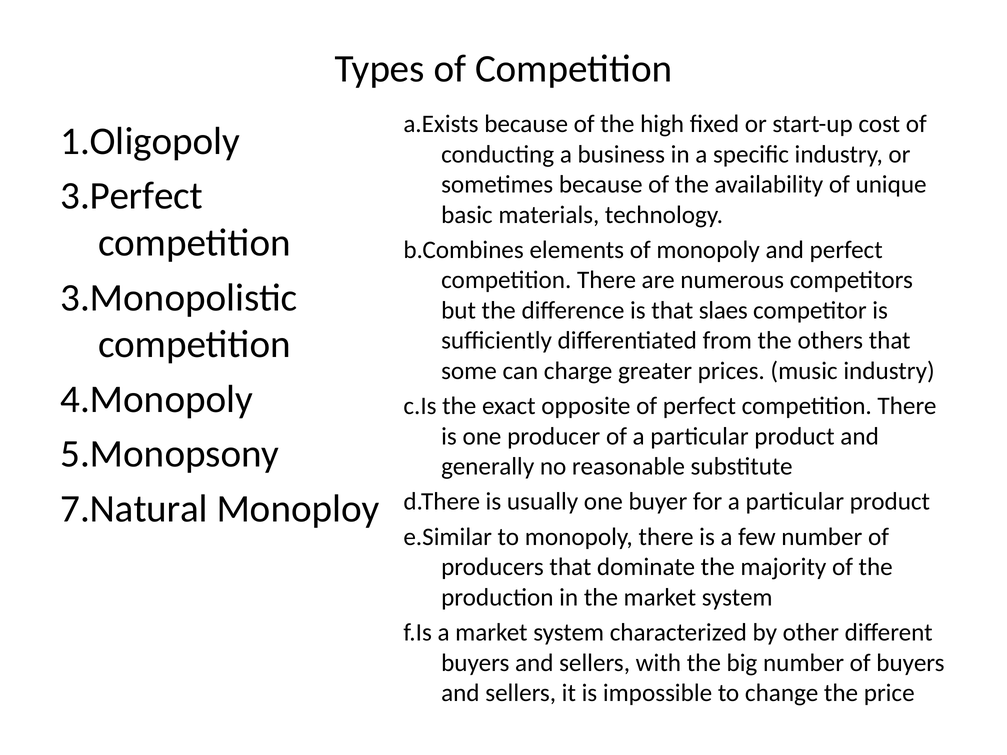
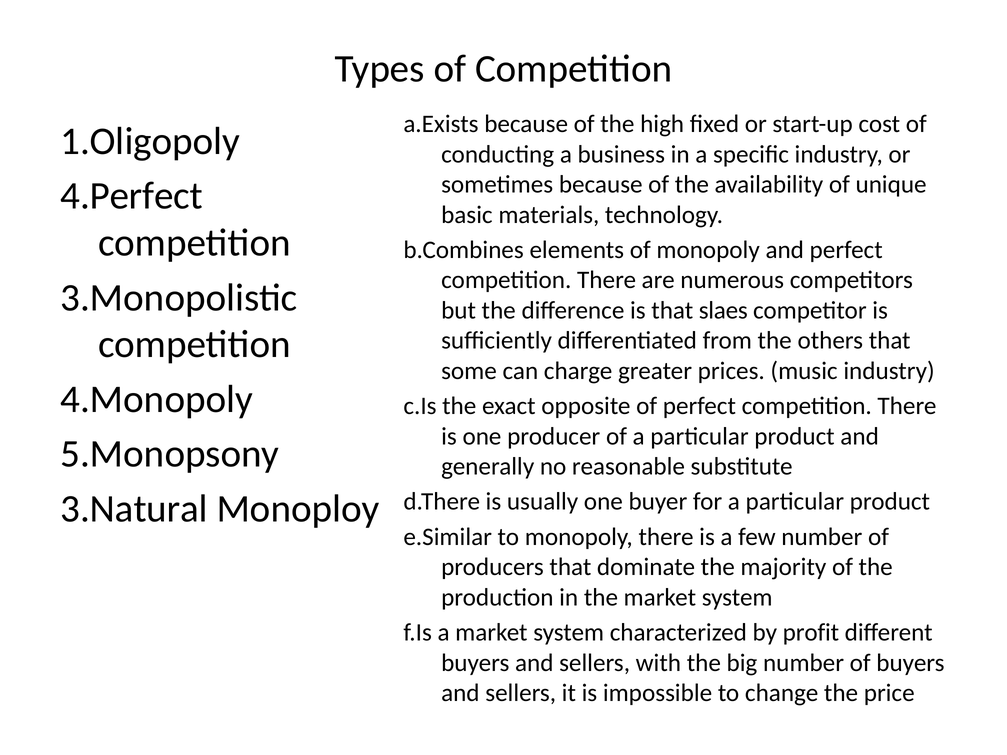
3.Perfect: 3.Perfect -> 4.Perfect
7.Natural: 7.Natural -> 3.Natural
other: other -> profit
